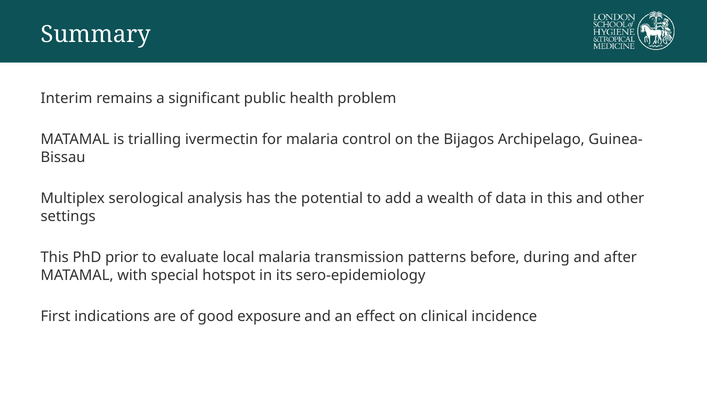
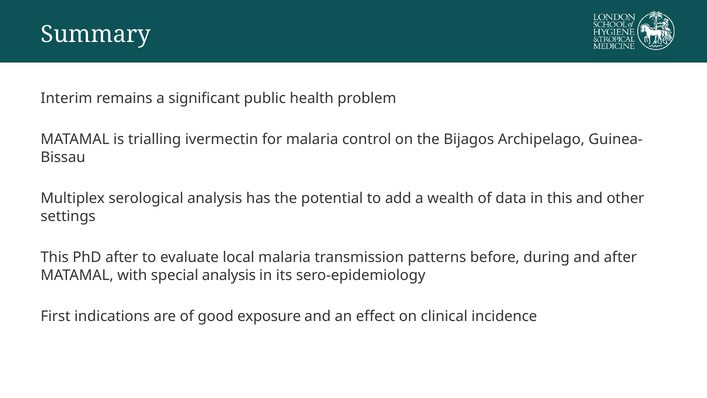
PhD prior: prior -> after
special hotspot: hotspot -> analysis
